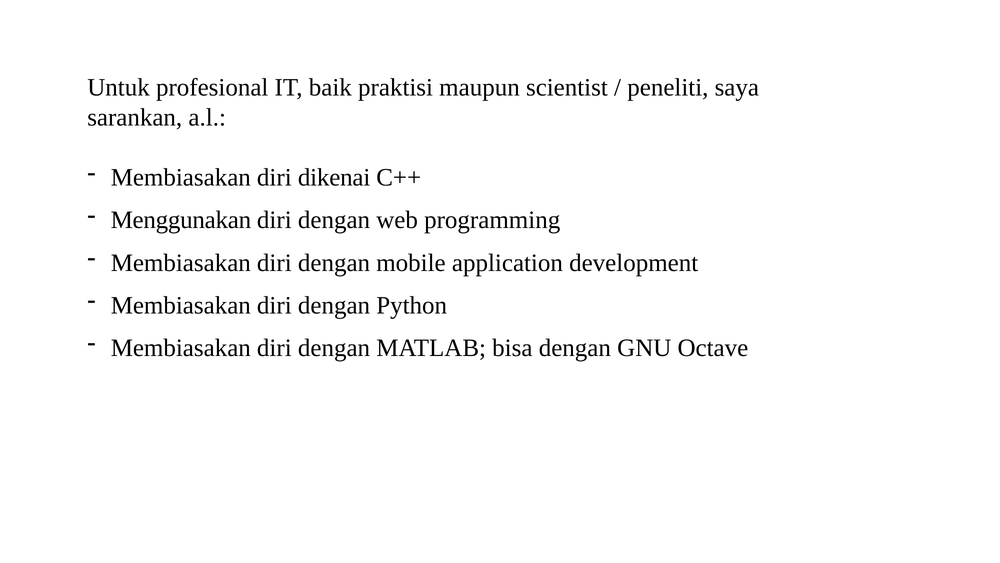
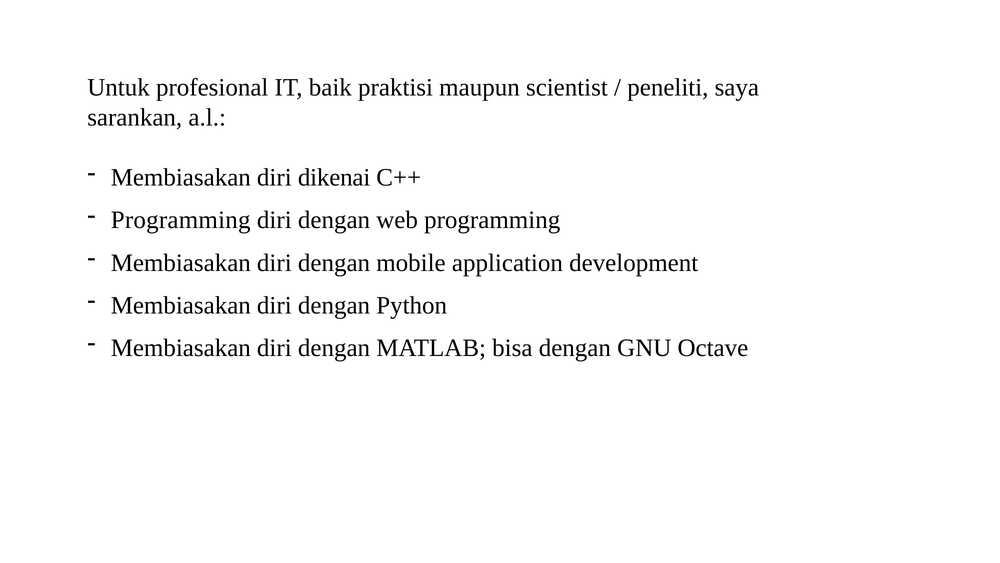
Menggunakan at (181, 220): Menggunakan -> Programming
